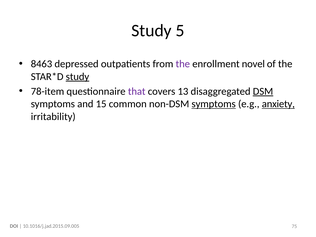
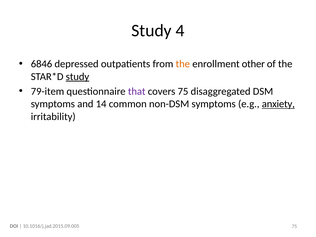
5: 5 -> 4
8463: 8463 -> 6846
the at (183, 64) colour: purple -> orange
novel: novel -> other
78-item: 78-item -> 79-item
covers 13: 13 -> 75
DSM underline: present -> none
15: 15 -> 14
symptoms at (214, 104) underline: present -> none
